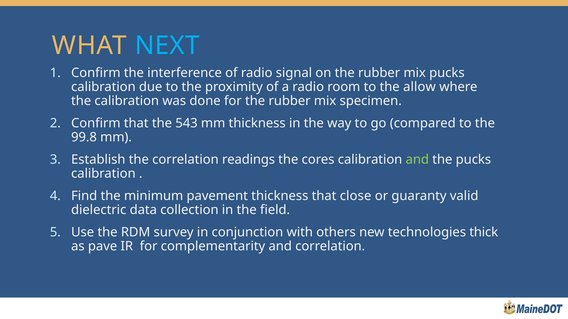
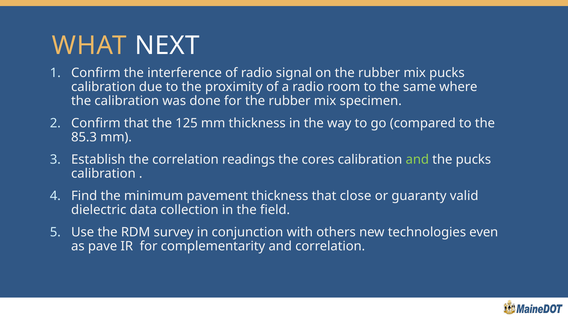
NEXT colour: light blue -> white
allow: allow -> same
543: 543 -> 125
99.8: 99.8 -> 85.3
thick: thick -> even
